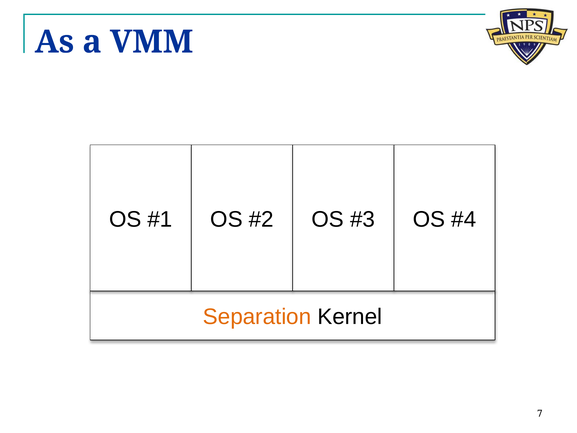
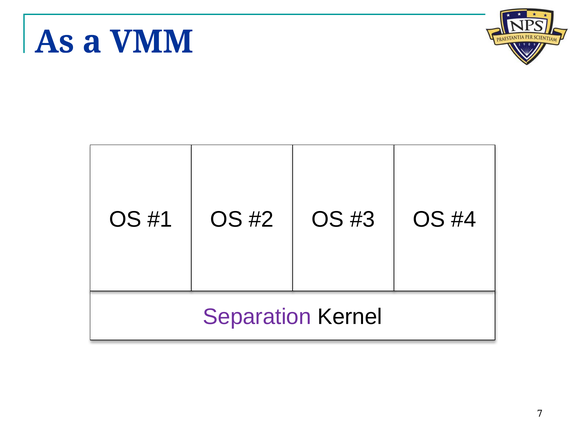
Separation colour: orange -> purple
